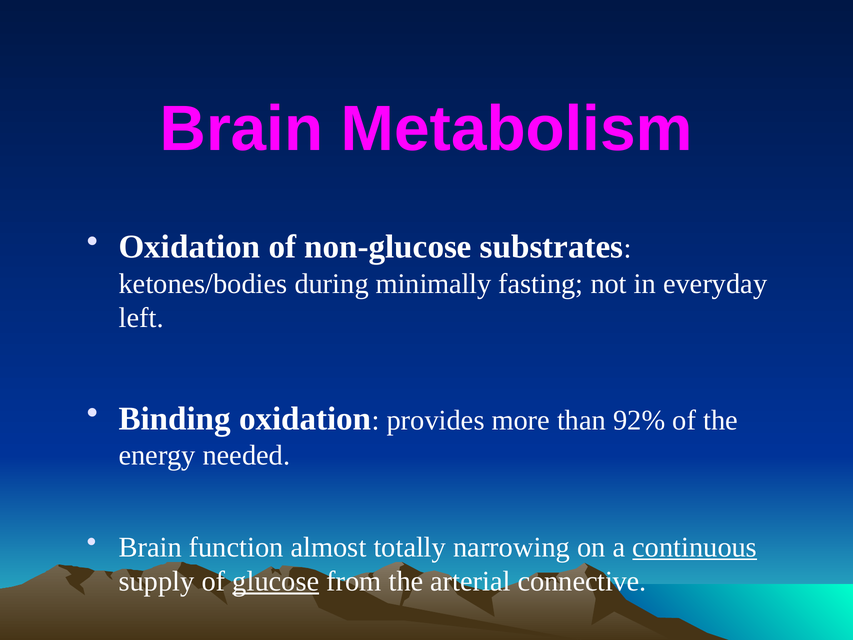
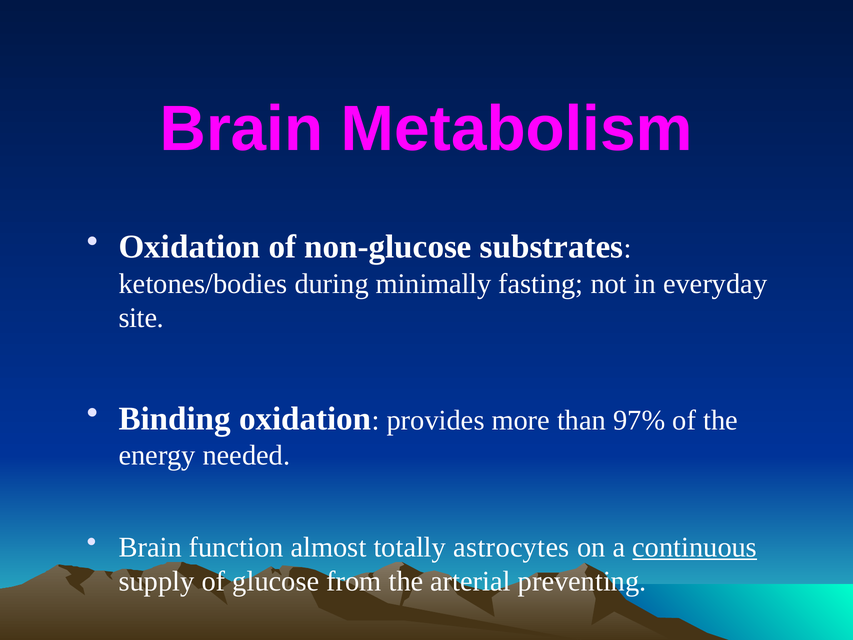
left: left -> site
92%: 92% -> 97%
narrowing: narrowing -> astrocytes
glucose underline: present -> none
connective: connective -> preventing
